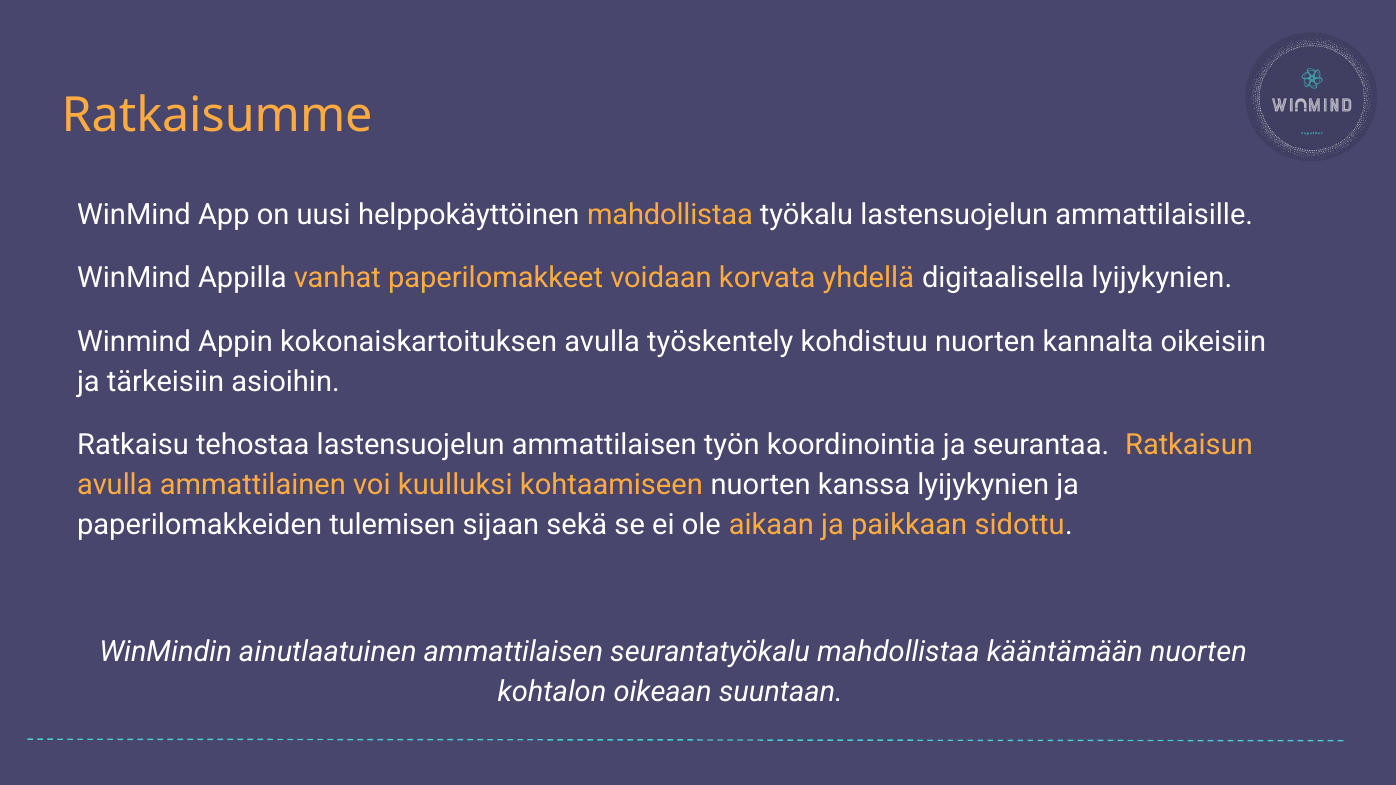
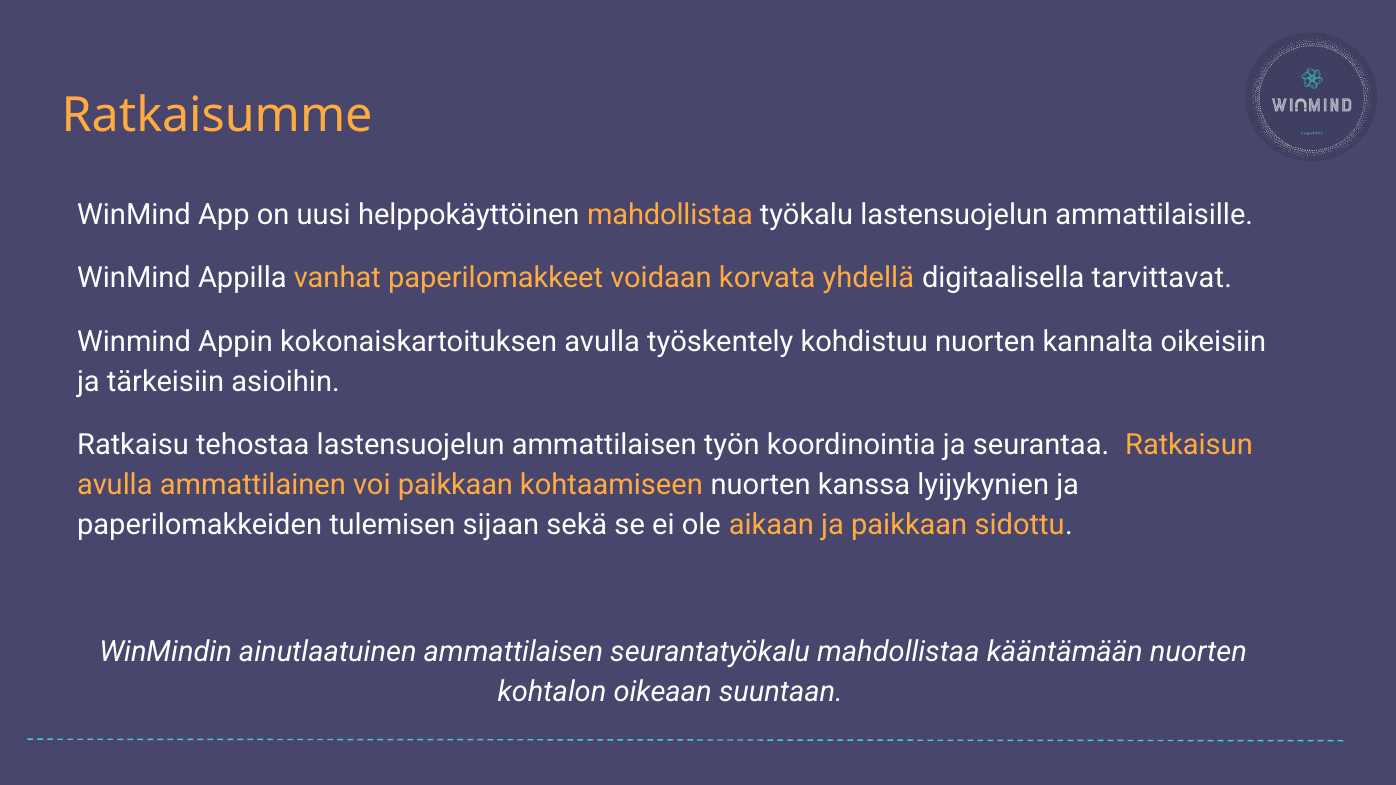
digitaalisella lyijykynien: lyijykynien -> tarvittavat
voi kuulluksi: kuulluksi -> paikkaan
